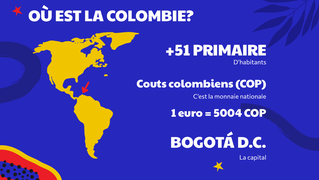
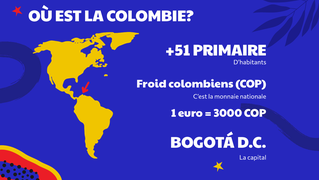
Couts: Couts -> Froid
5004: 5004 -> 3000
